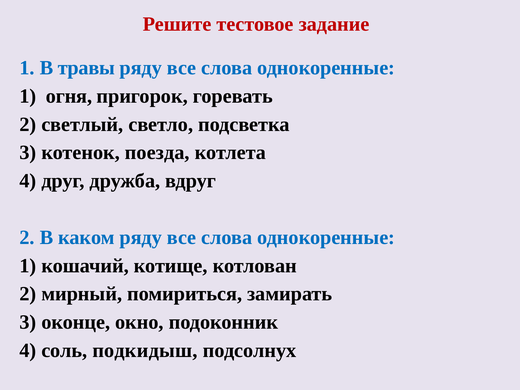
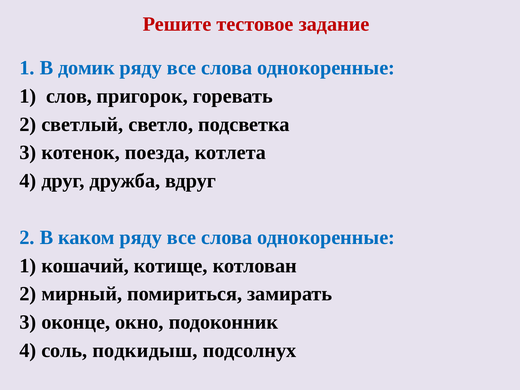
травы: травы -> домик
огня: огня -> слов
